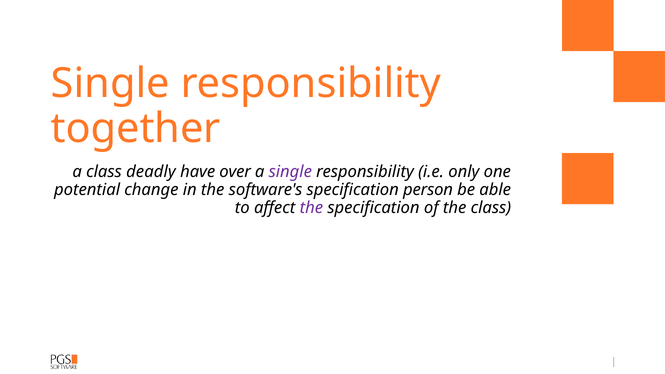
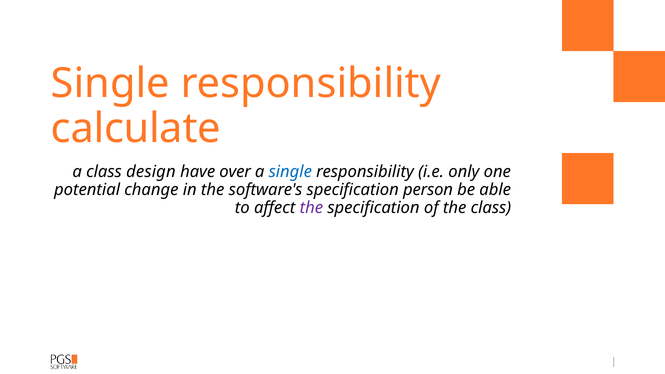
together: together -> calculate
deadly: deadly -> design
single at (290, 172) colour: purple -> blue
